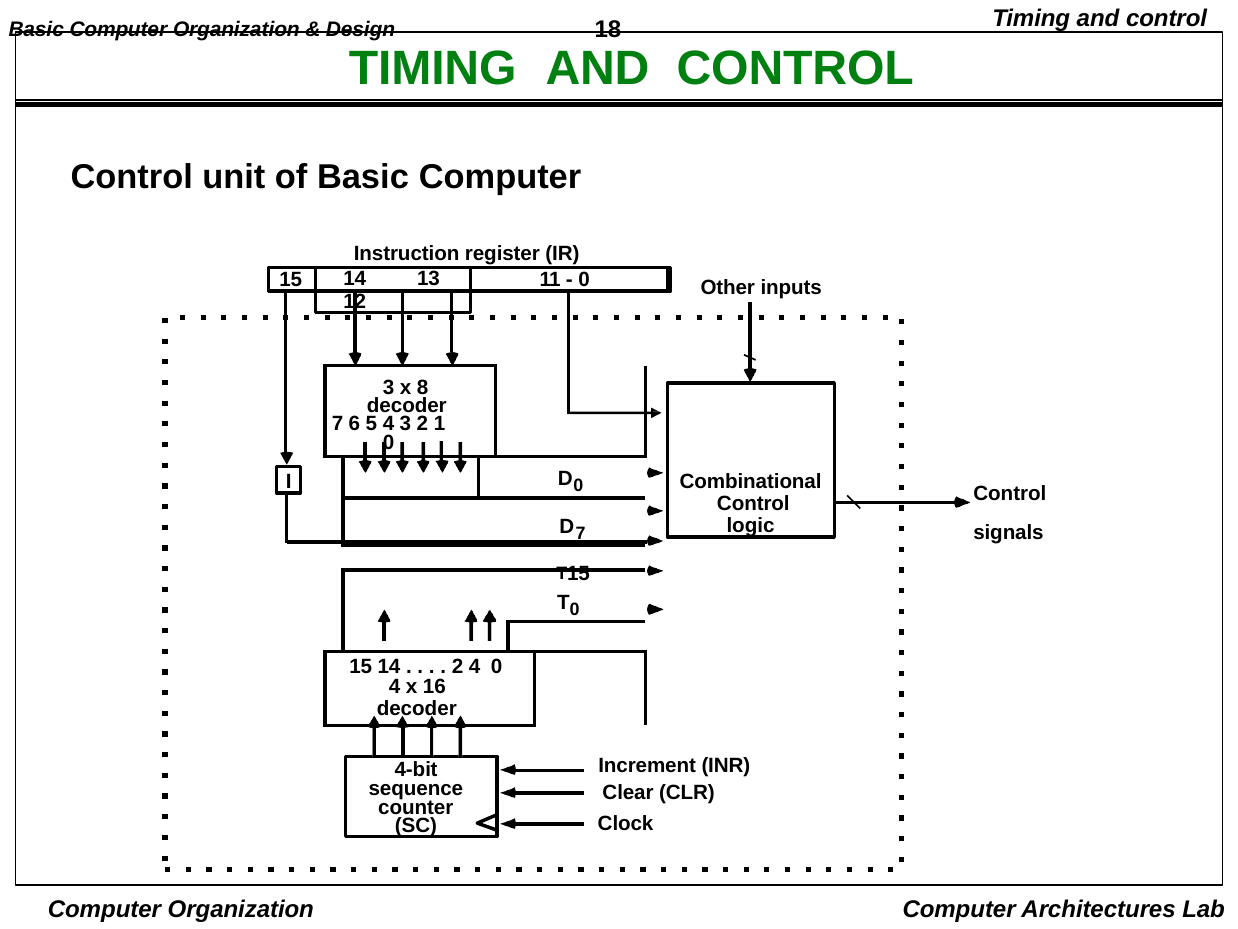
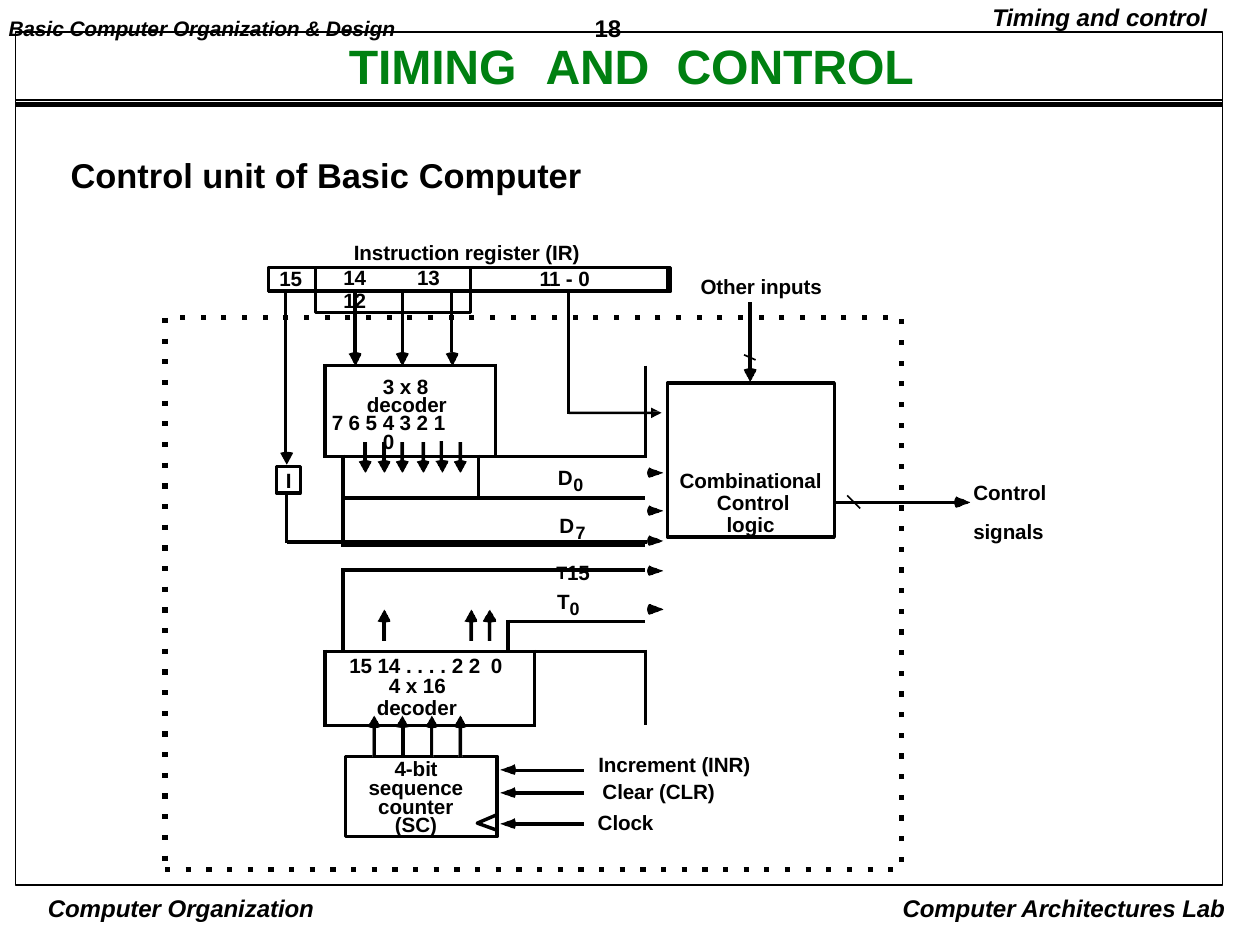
2 4: 4 -> 2
